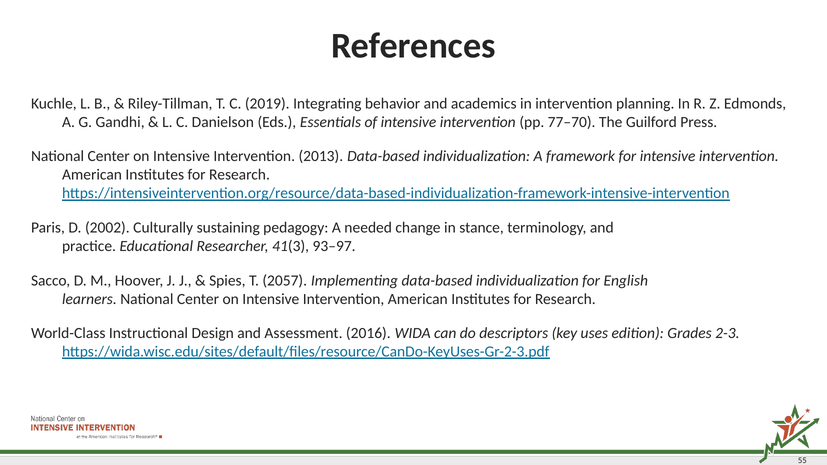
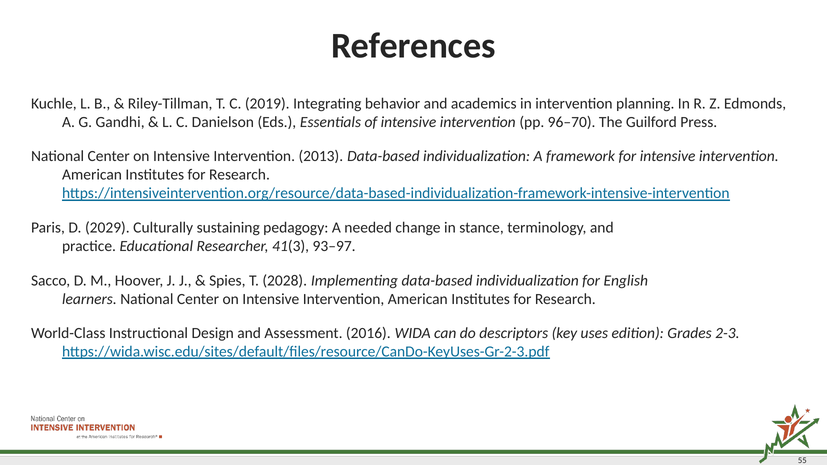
77–70: 77–70 -> 96–70
2002: 2002 -> 2029
2057: 2057 -> 2028
